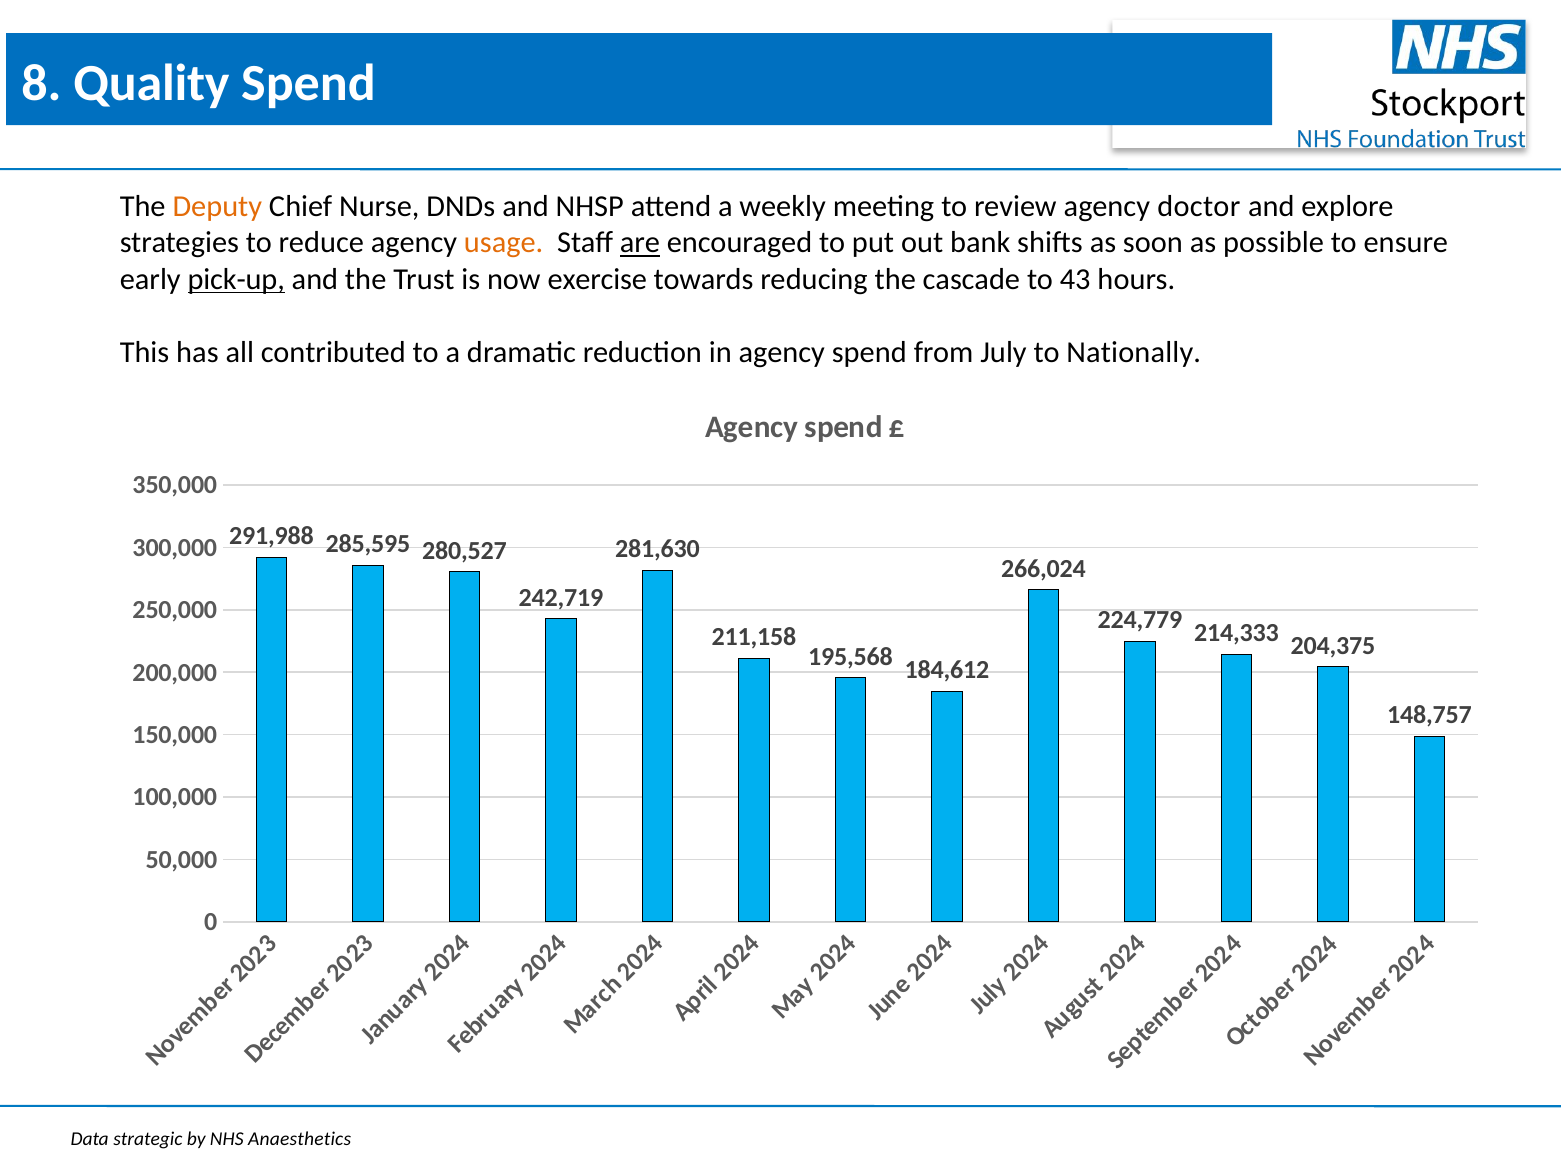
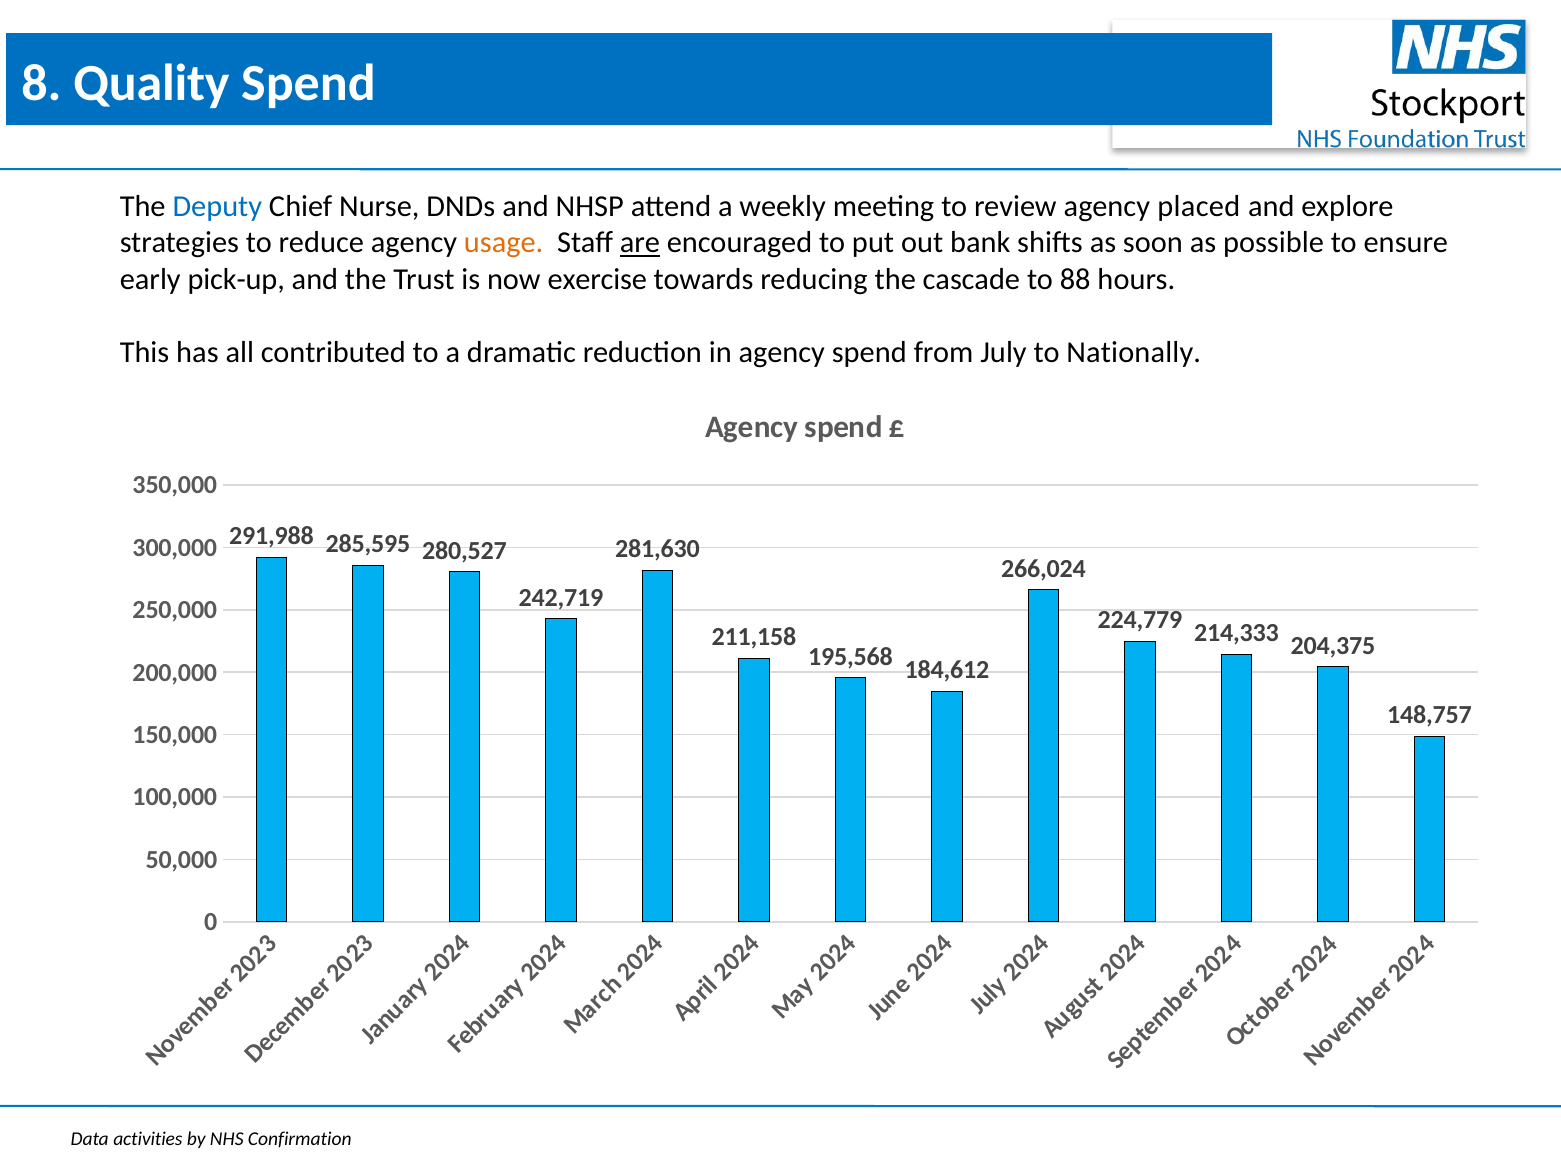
Deputy colour: orange -> blue
doctor: doctor -> placed
pick-up underline: present -> none
43: 43 -> 88
strategic: strategic -> activities
Anaesthetics: Anaesthetics -> Confirmation
